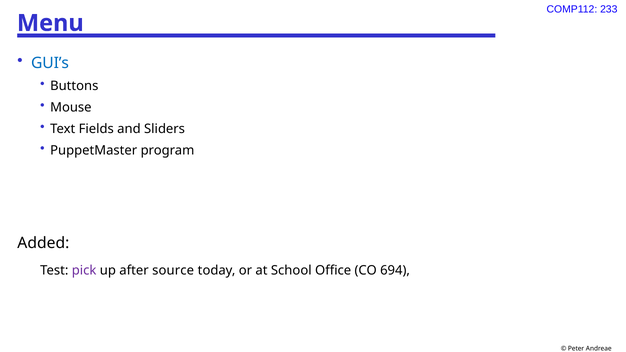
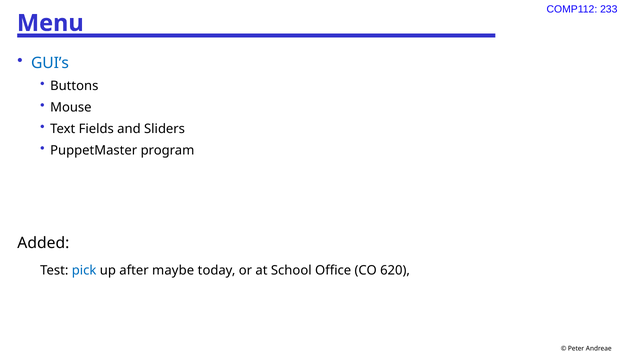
pick colour: purple -> blue
source: source -> maybe
694: 694 -> 620
